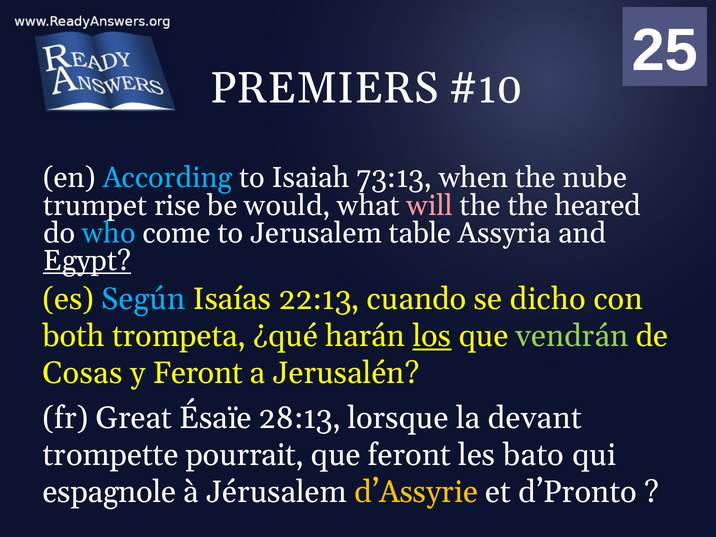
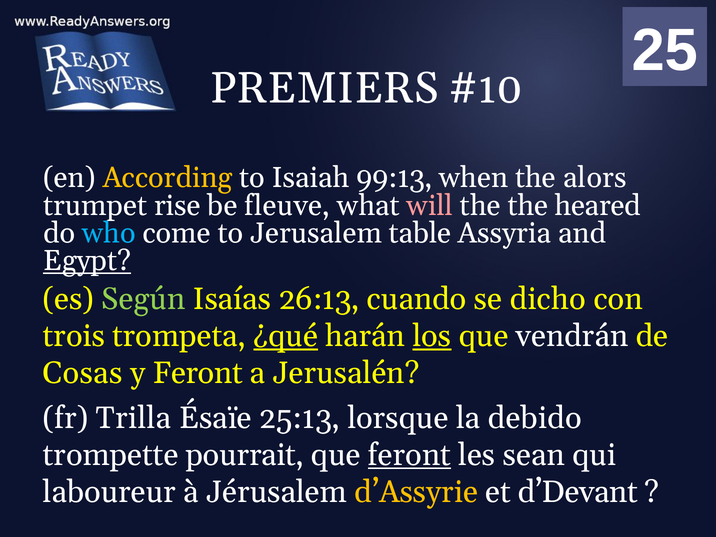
According colour: light blue -> yellow
73:13: 73:13 -> 99:13
nube: nube -> alors
would: would -> fleuve
Según colour: light blue -> light green
22:13: 22:13 -> 26:13
both: both -> trois
¿qué underline: none -> present
vendrán colour: light green -> white
Great: Great -> Trilla
28:13: 28:13 -> 25:13
devant: devant -> debido
feront at (409, 455) underline: none -> present
bato: bato -> sean
espagnole: espagnole -> laboureur
d’Pronto: d’Pronto -> d’Devant
